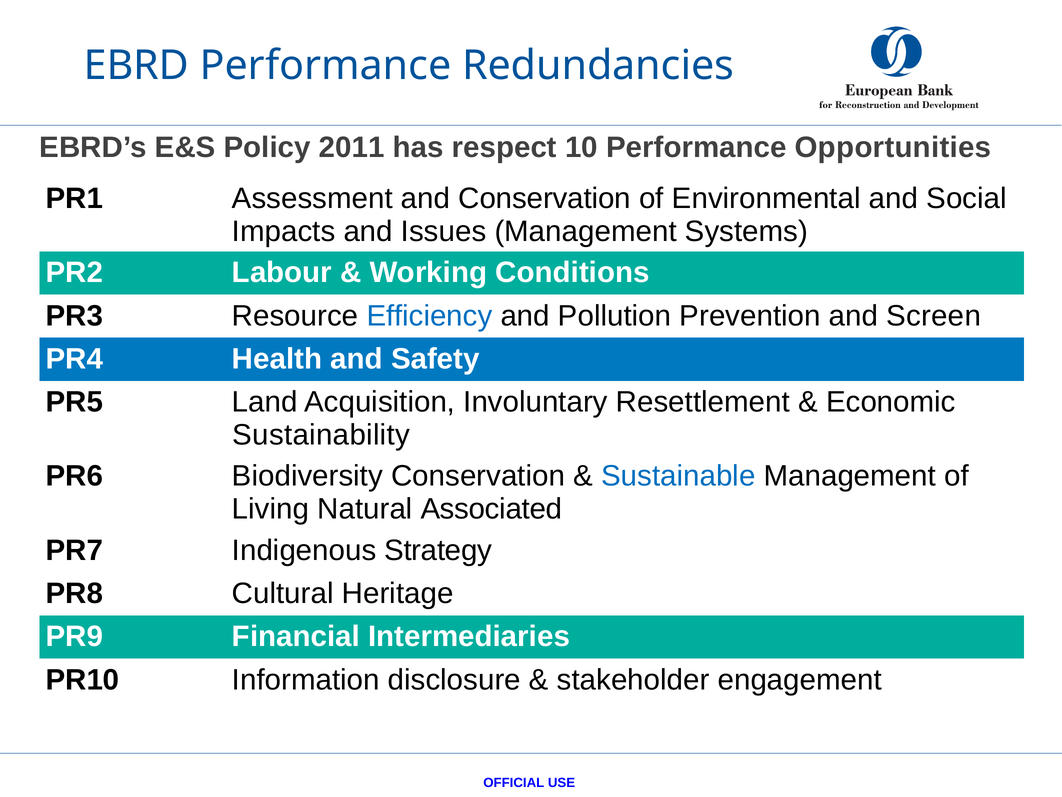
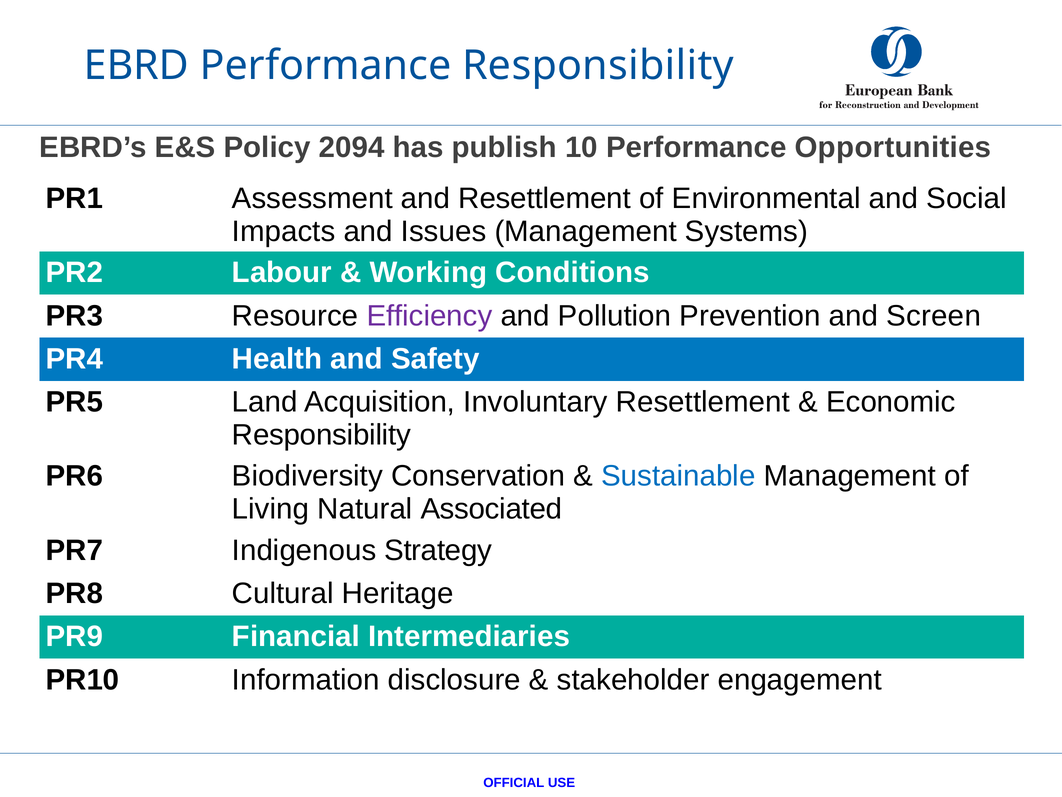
Performance Redundancies: Redundancies -> Responsibility
2011: 2011 -> 2094
respect: respect -> publish
and Conservation: Conservation -> Resettlement
Efficiency colour: blue -> purple
Sustainability at (321, 435): Sustainability -> Responsibility
